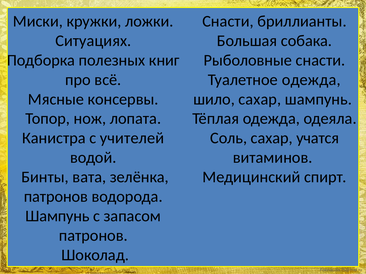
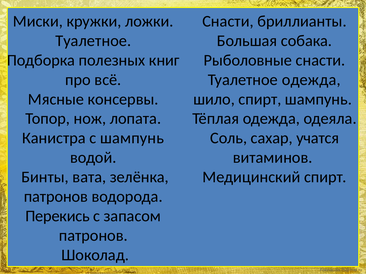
Ситуациях at (93, 41): Ситуациях -> Туалетное
шило сахар: сахар -> спирт
с учителей: учителей -> шампунь
Шампунь at (58, 216): Шампунь -> Перекись
